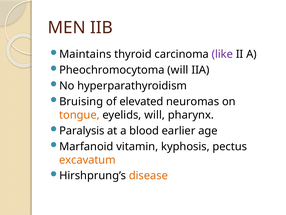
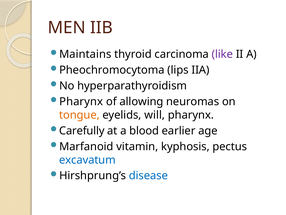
Pheochromocytoma will: will -> lips
Bruising at (81, 101): Bruising -> Pharynx
elevated: elevated -> allowing
Paralysis: Paralysis -> Carefully
excavatum colour: orange -> blue
disease colour: orange -> blue
